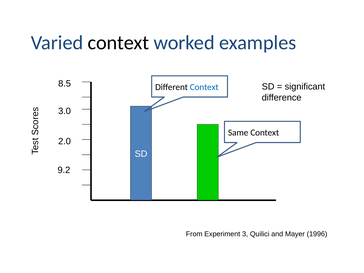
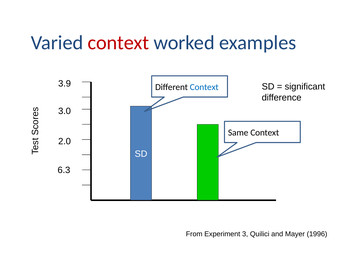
context at (118, 43) colour: black -> red
8.5: 8.5 -> 3.9
9.2: 9.2 -> 6.3
